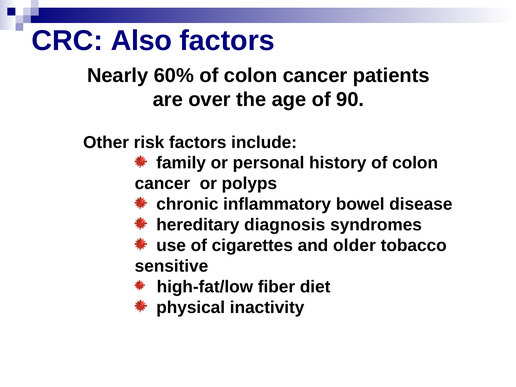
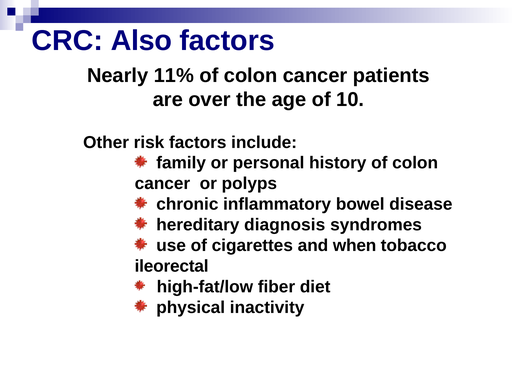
60%: 60% -> 11%
90: 90 -> 10
older: older -> when
sensitive: sensitive -> ileorectal
